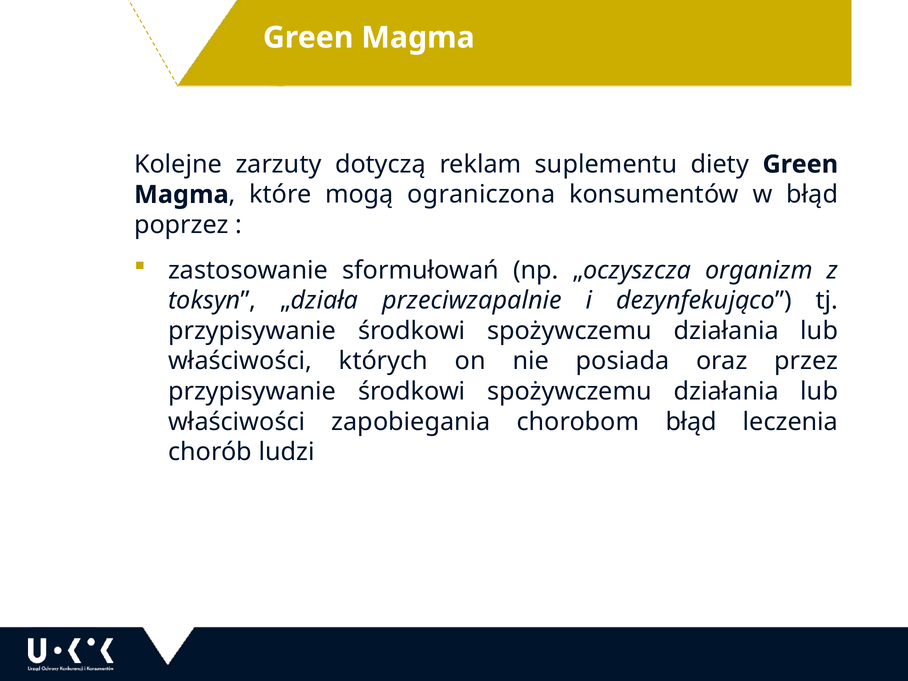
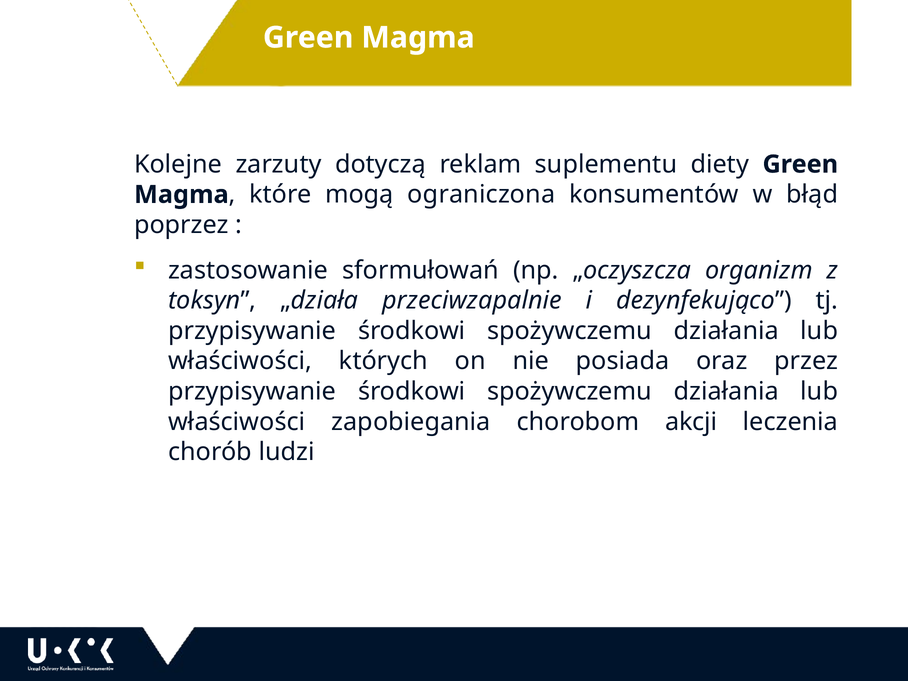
chorobom błąd: błąd -> akcji
